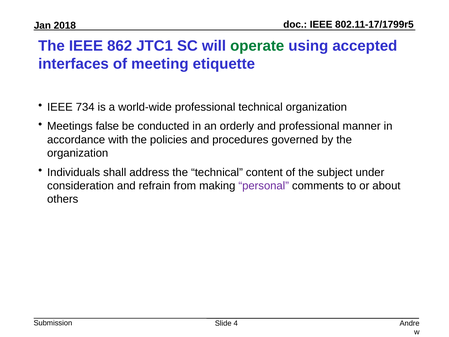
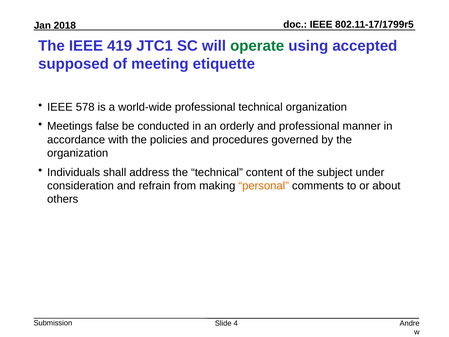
862: 862 -> 419
interfaces: interfaces -> supposed
734: 734 -> 578
personal colour: purple -> orange
